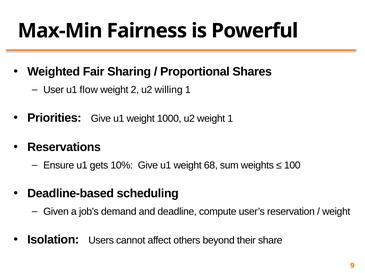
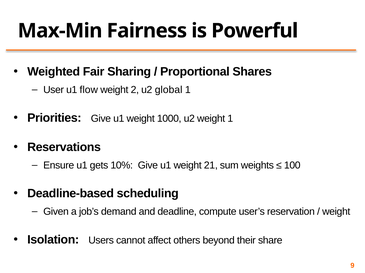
willing: willing -> global
68: 68 -> 21
